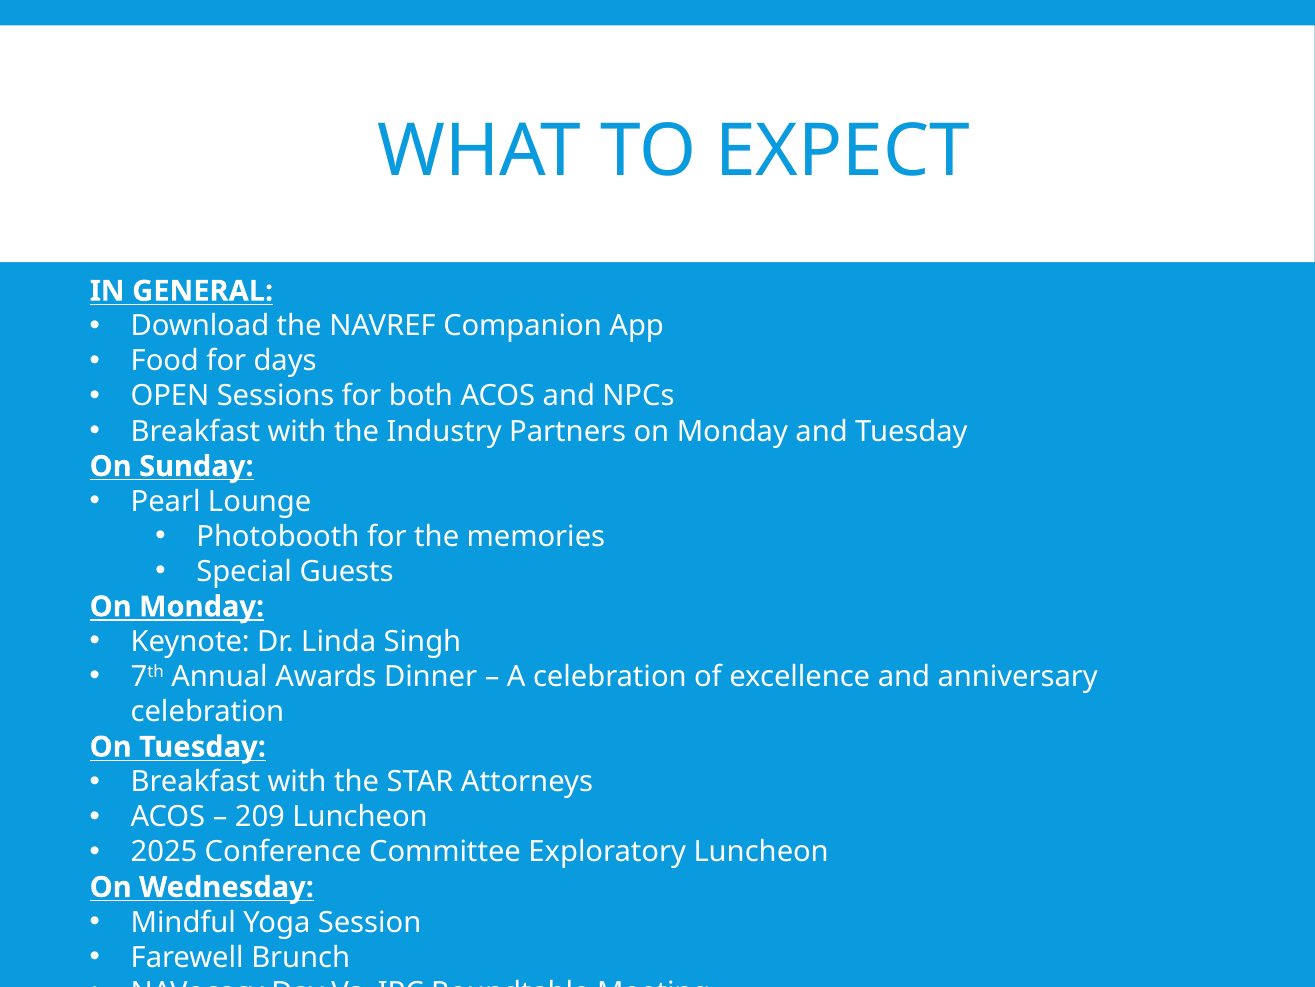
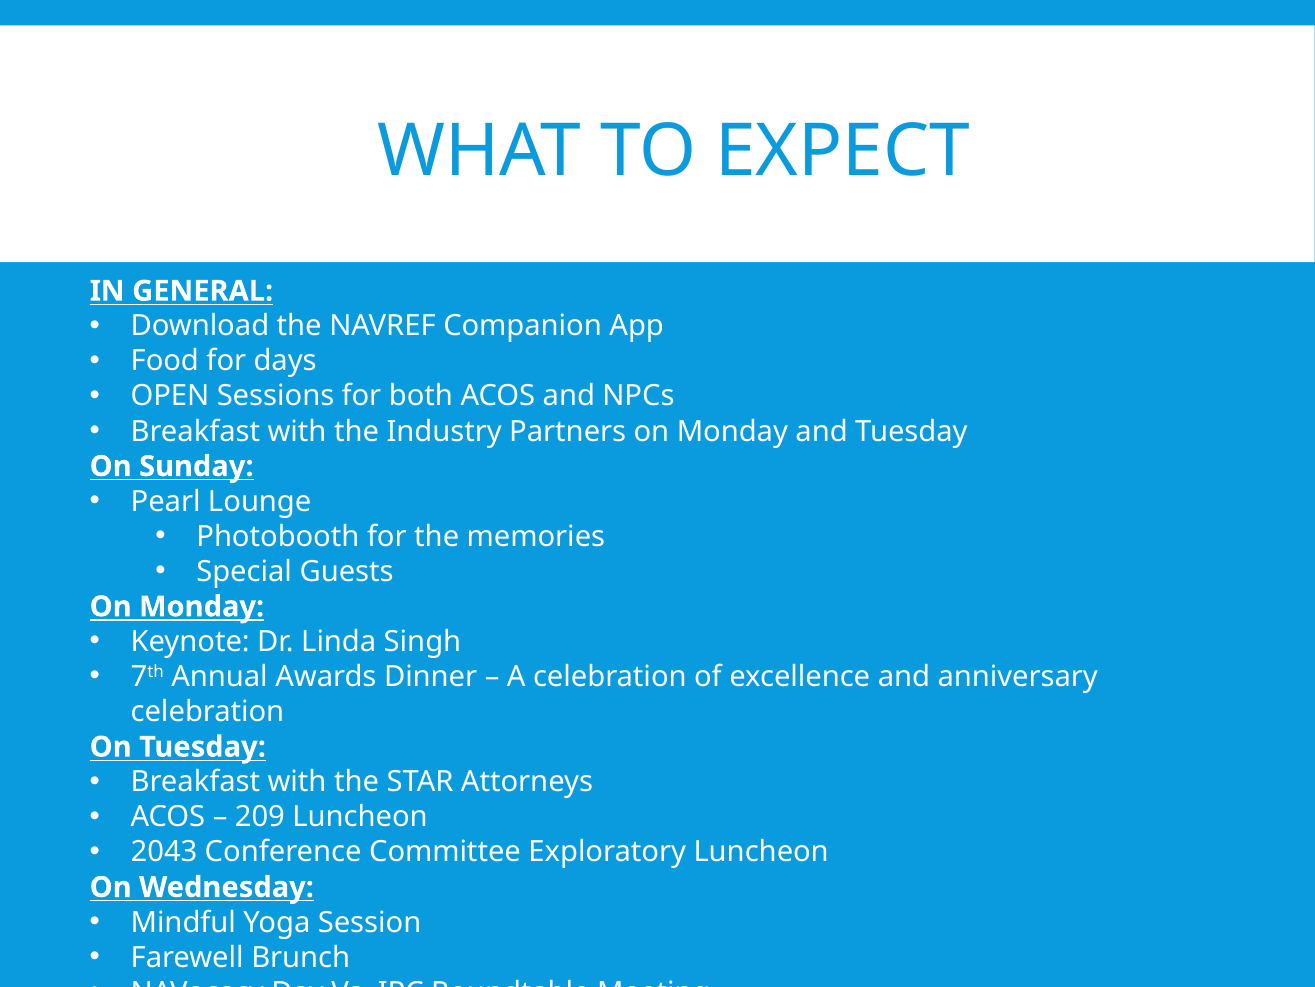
2025: 2025 -> 2043
